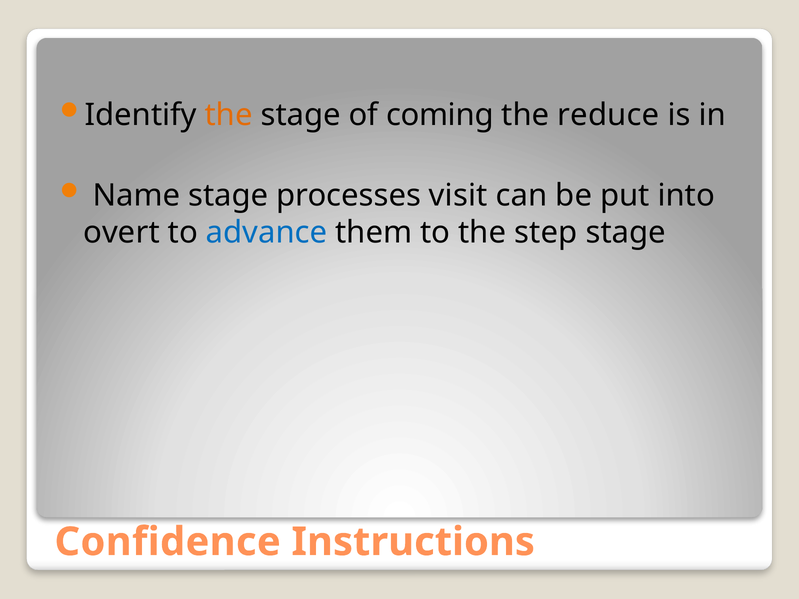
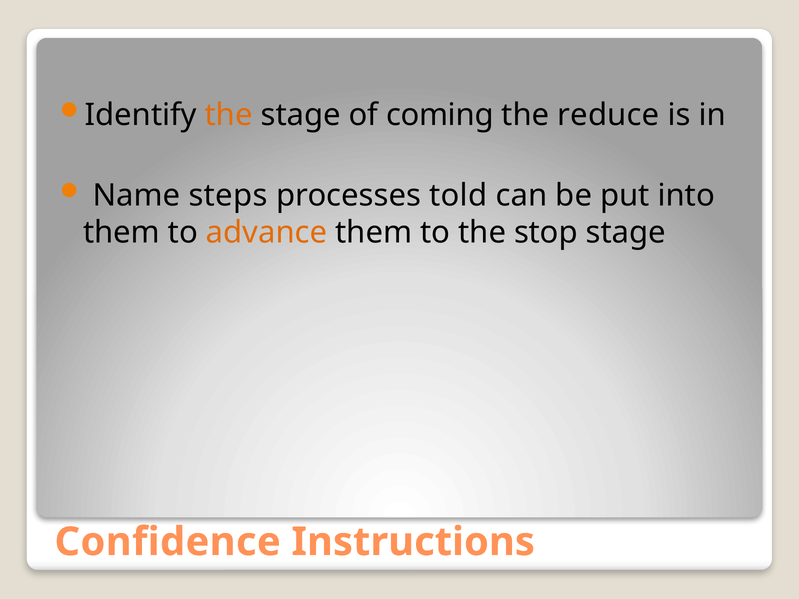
Name stage: stage -> steps
visit: visit -> told
overt at (121, 233): overt -> them
advance colour: blue -> orange
step: step -> stop
